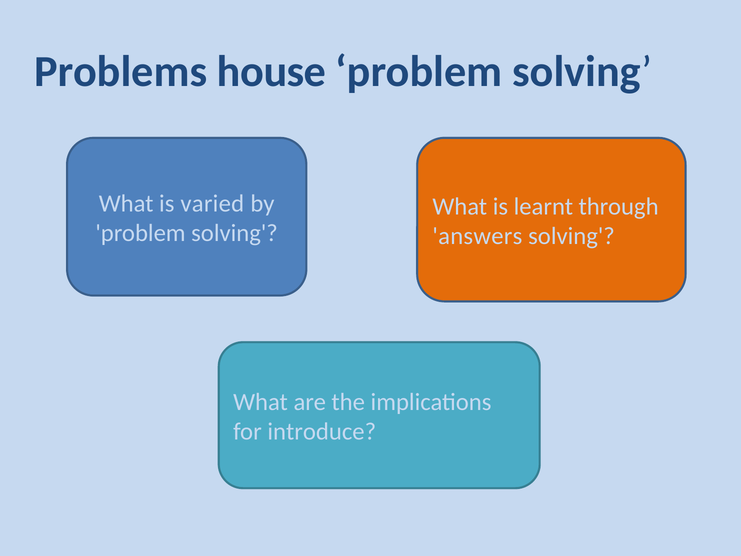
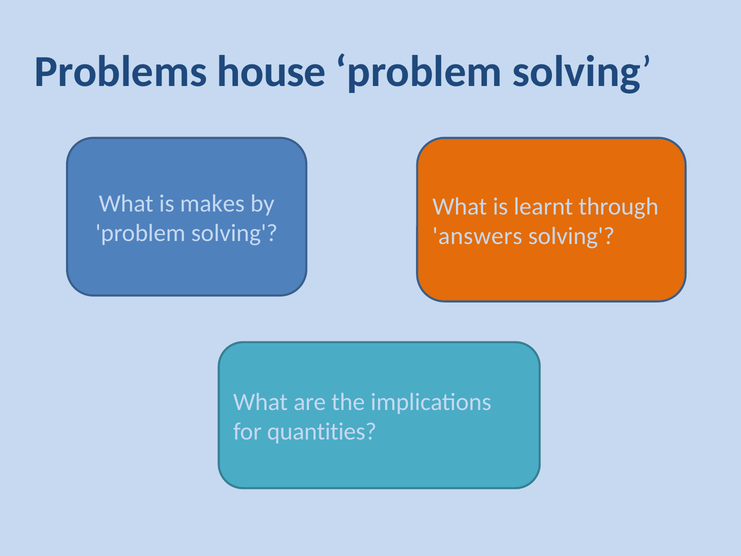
varied: varied -> makes
introduce: introduce -> quantities
